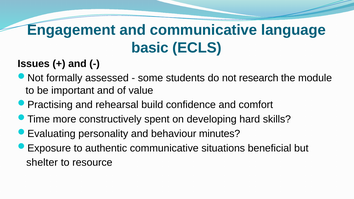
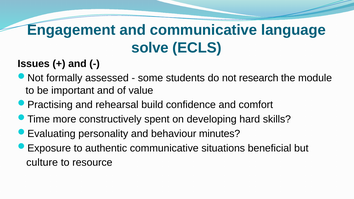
basic: basic -> solve
shelter: shelter -> culture
